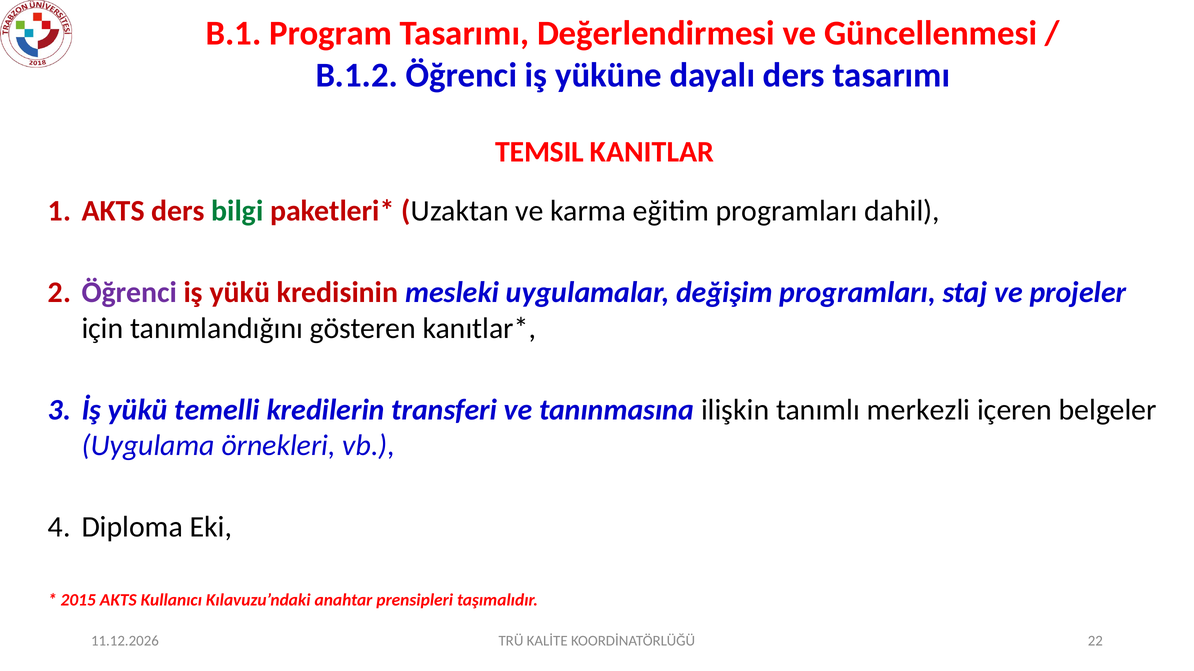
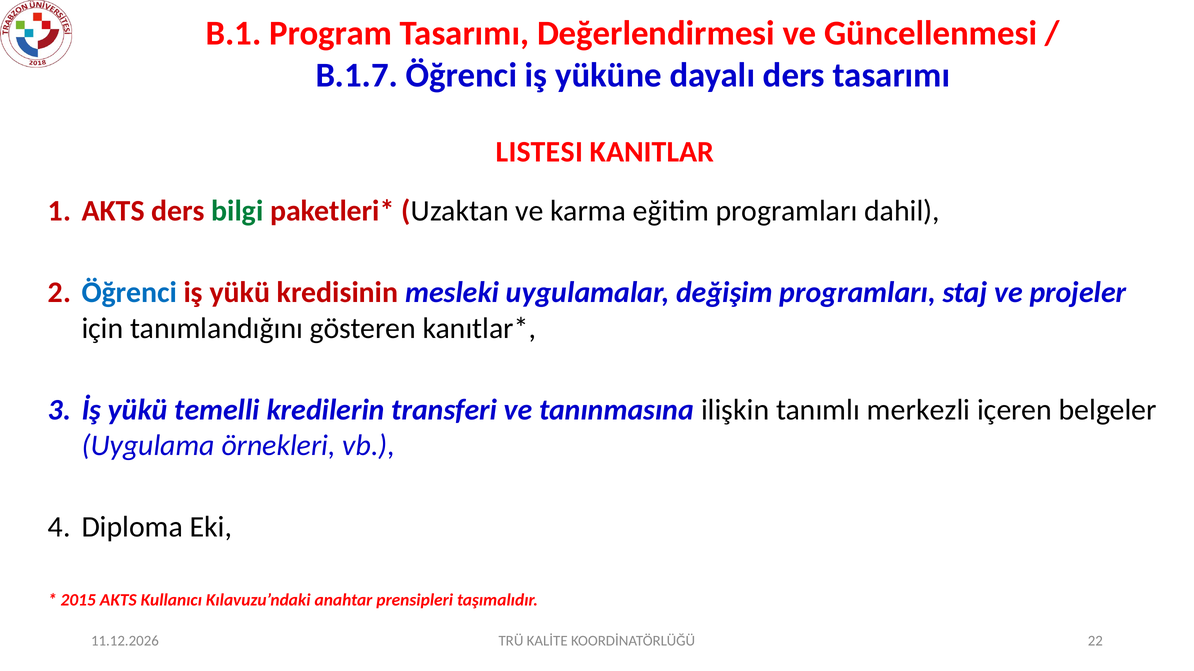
B.1.2: B.1.2 -> B.1.7
TEMSIL: TEMSIL -> LISTESI
Öğrenci at (129, 293) colour: purple -> blue
